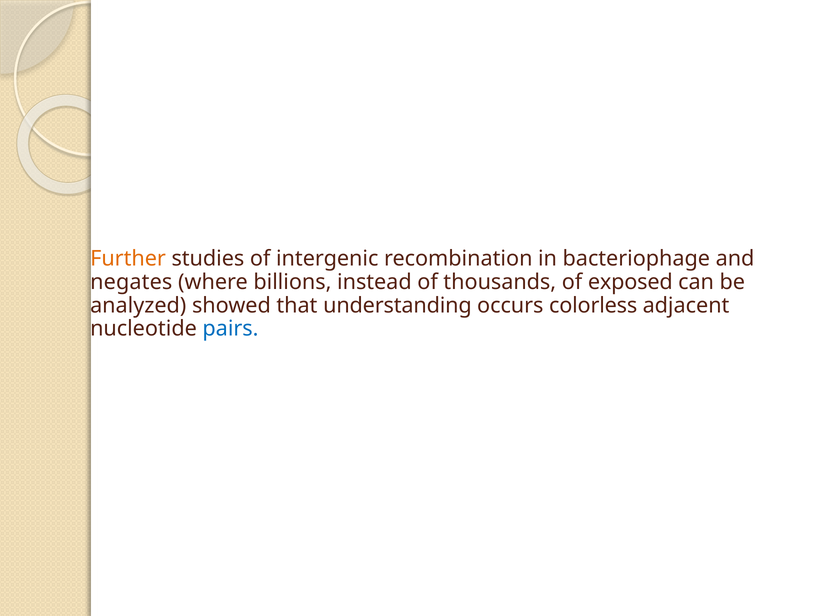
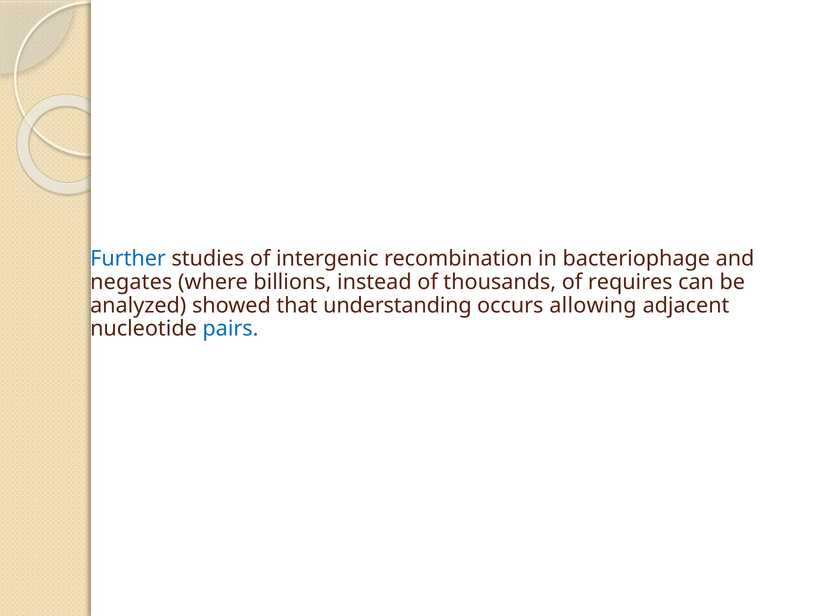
Further colour: orange -> blue
exposed: exposed -> requires
colorless: colorless -> allowing
